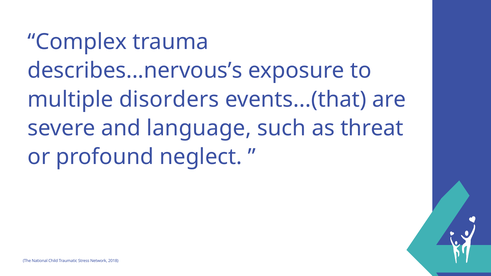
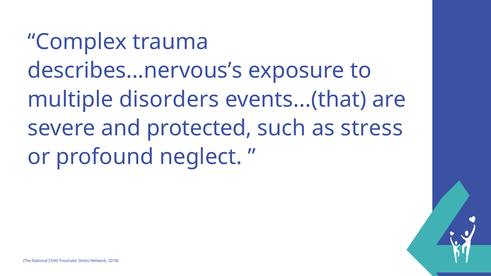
language: language -> protected
as threat: threat -> stress
